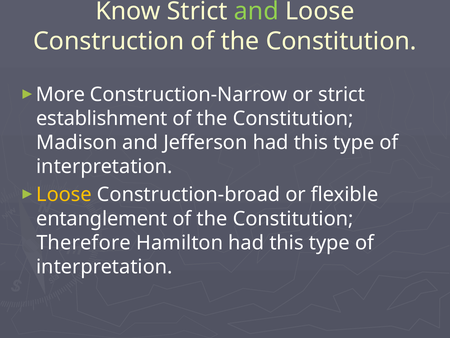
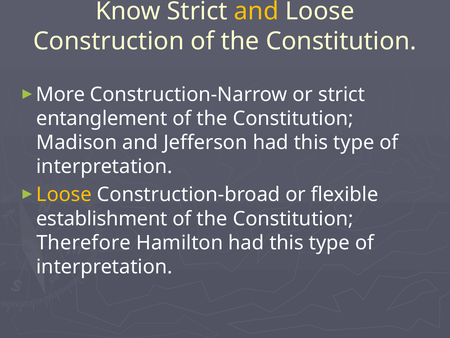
and at (256, 11) colour: light green -> yellow
establishment: establishment -> entanglement
entanglement: entanglement -> establishment
